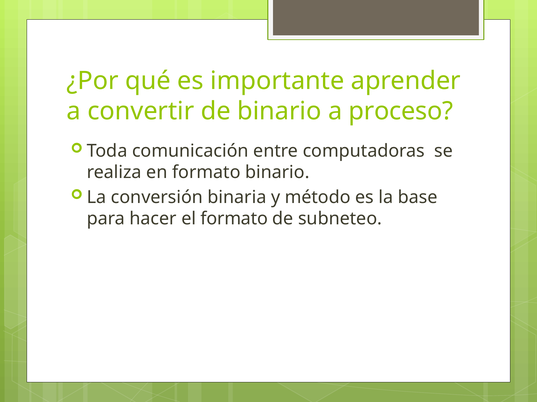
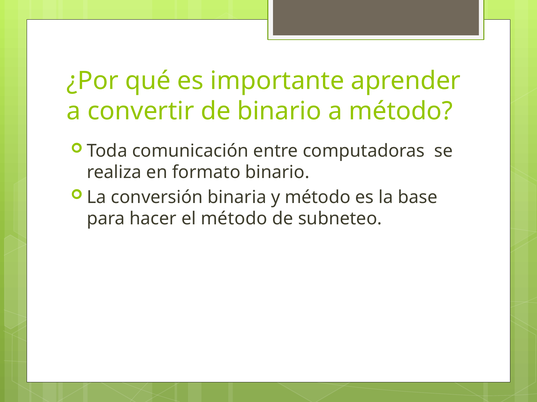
a proceso: proceso -> método
el formato: formato -> método
